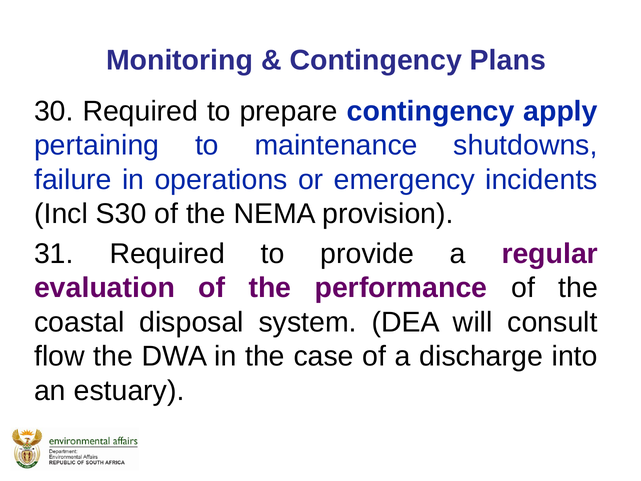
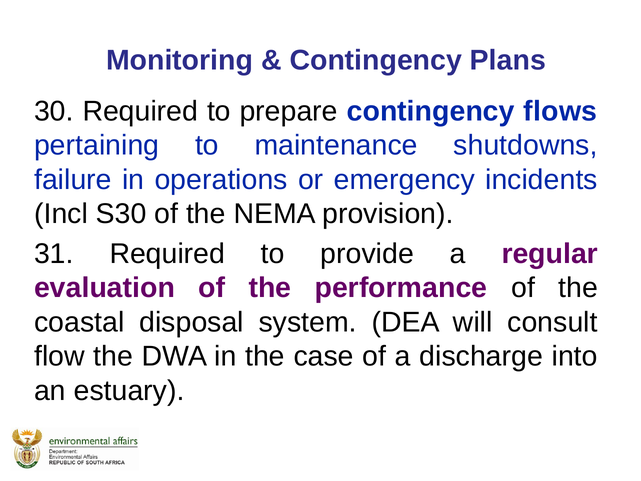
apply: apply -> flows
